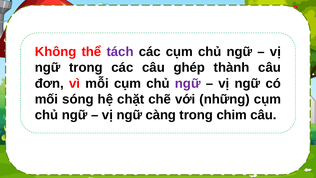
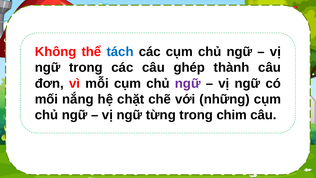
tách colour: purple -> blue
sóng: sóng -> nắng
càng: càng -> từng
